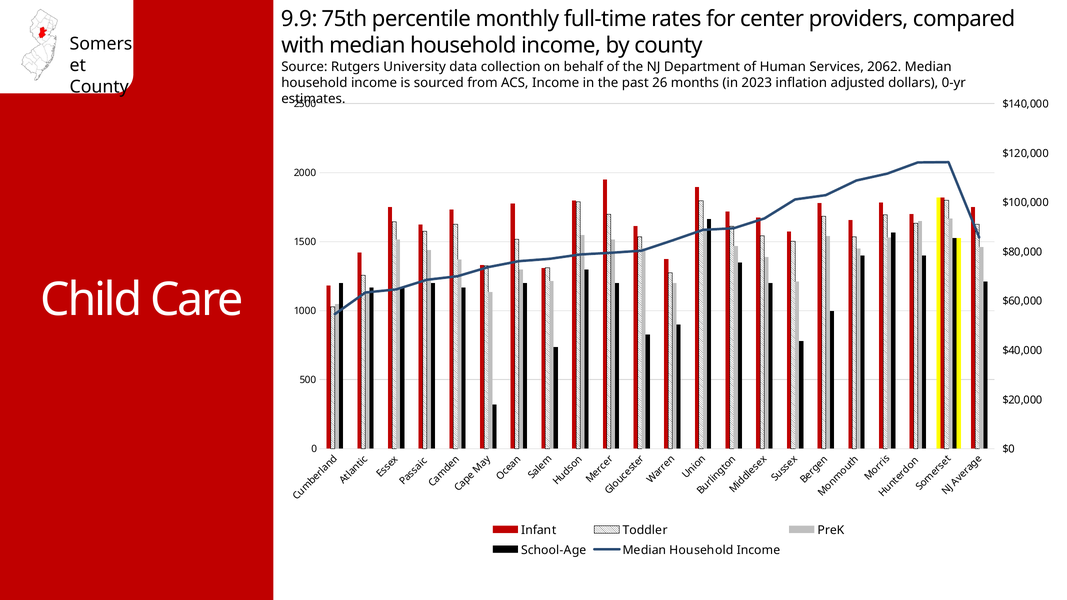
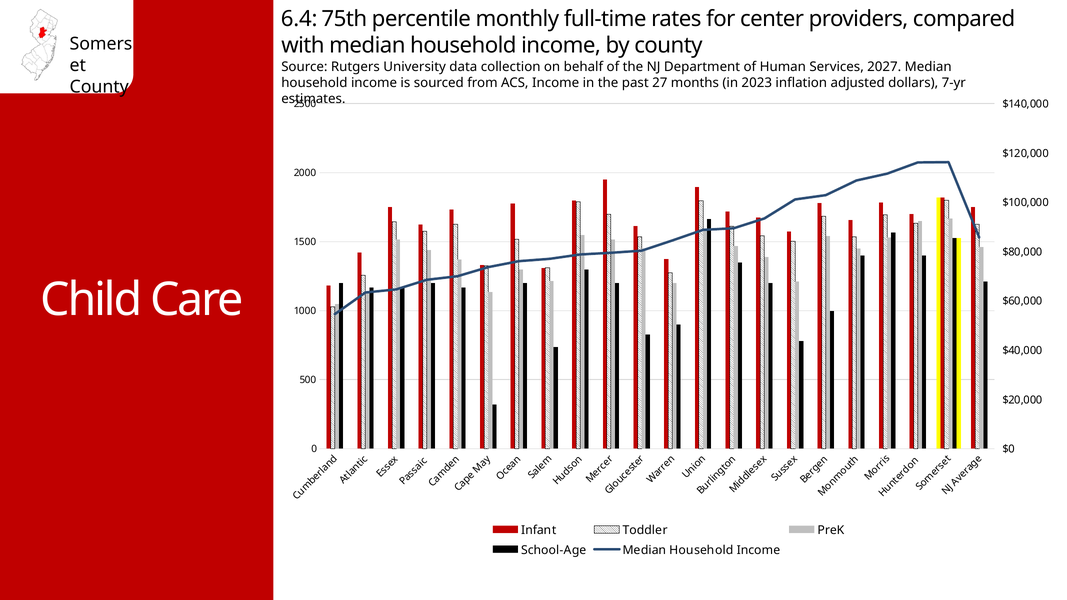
9.9: 9.9 -> 6.4
2062: 2062 -> 2027
26: 26 -> 27
0-yr: 0-yr -> 7-yr
